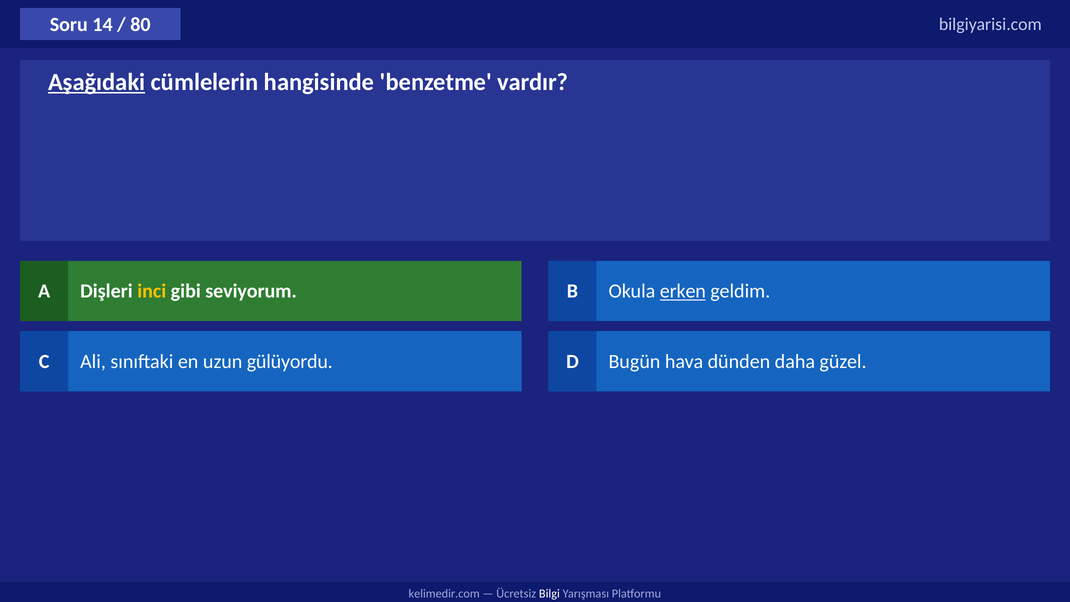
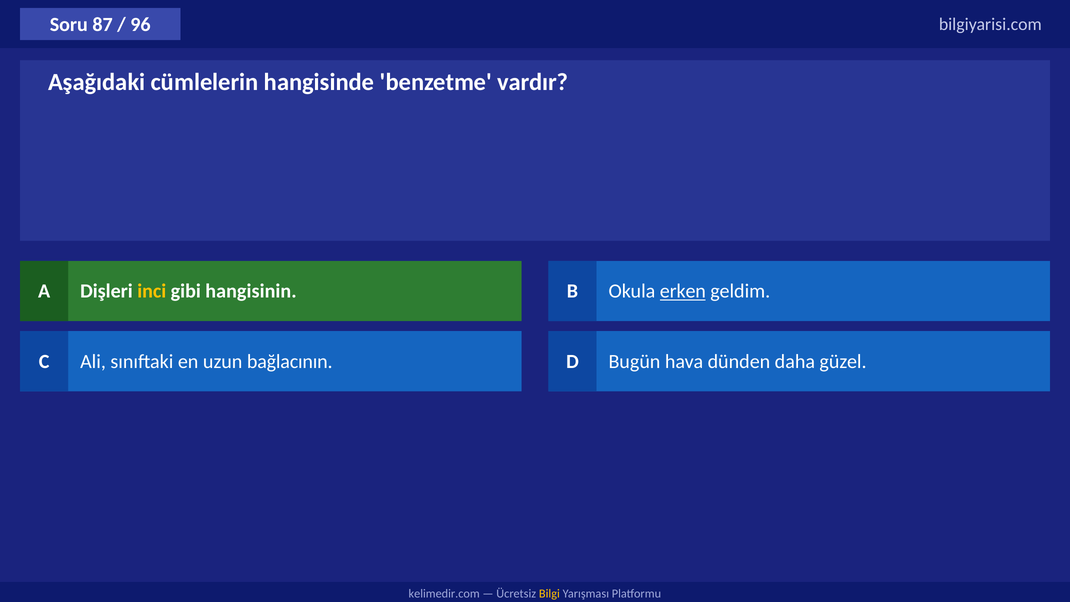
14: 14 -> 87
80: 80 -> 96
Aşağıdaki underline: present -> none
seviyorum: seviyorum -> hangisinin
gülüyordu: gülüyordu -> bağlacının
Bilgi colour: white -> yellow
